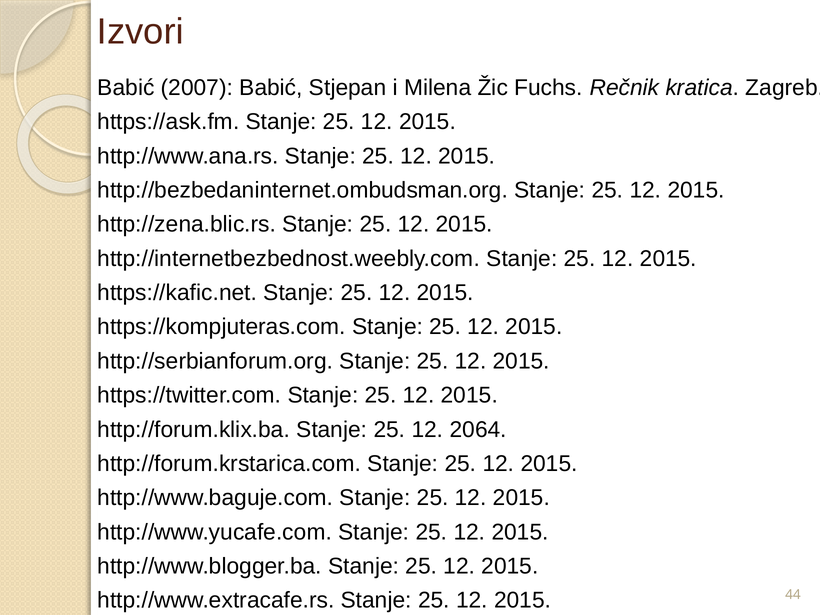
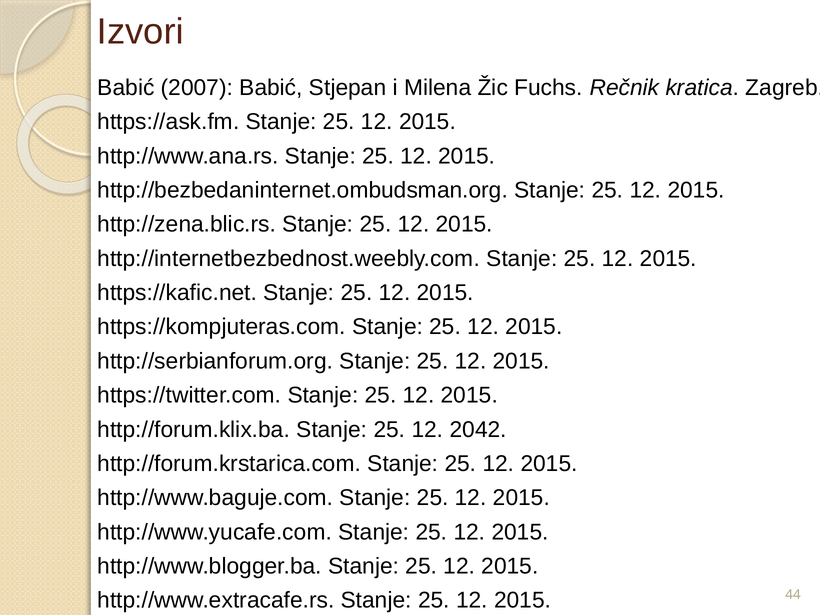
2064: 2064 -> 2042
